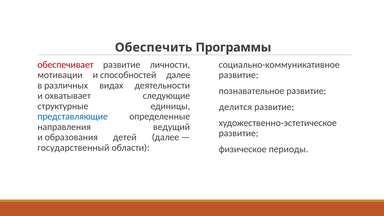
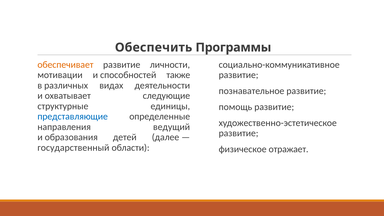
обеспечивает colour: red -> orange
способностей далее: далее -> также
делится: делится -> помощь
периоды: периоды -> отражает
